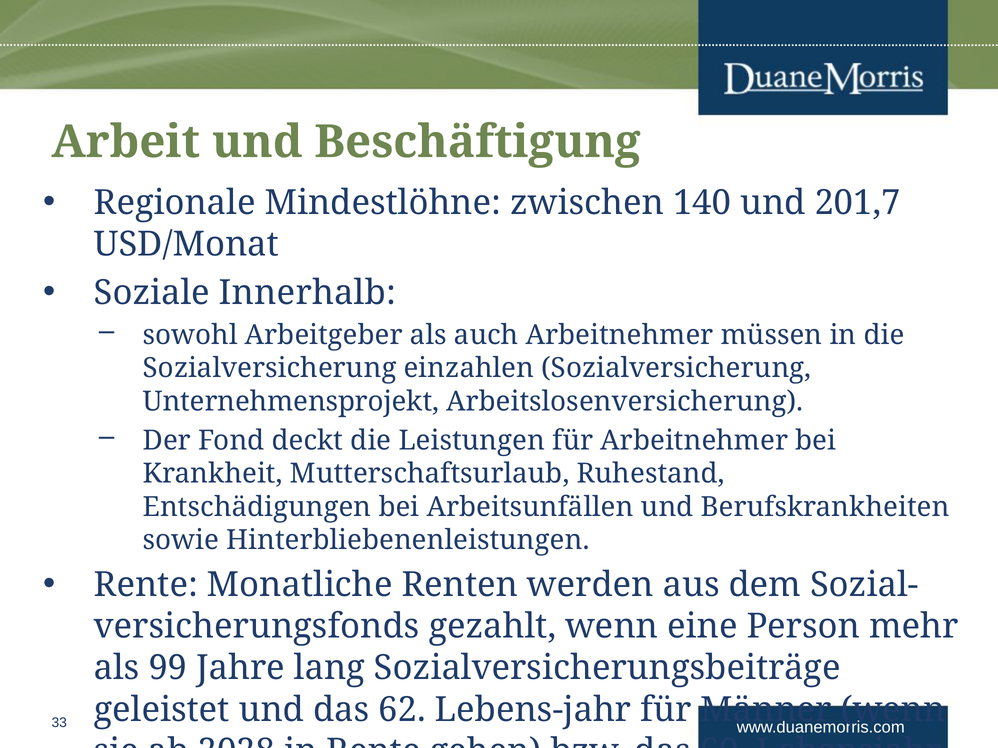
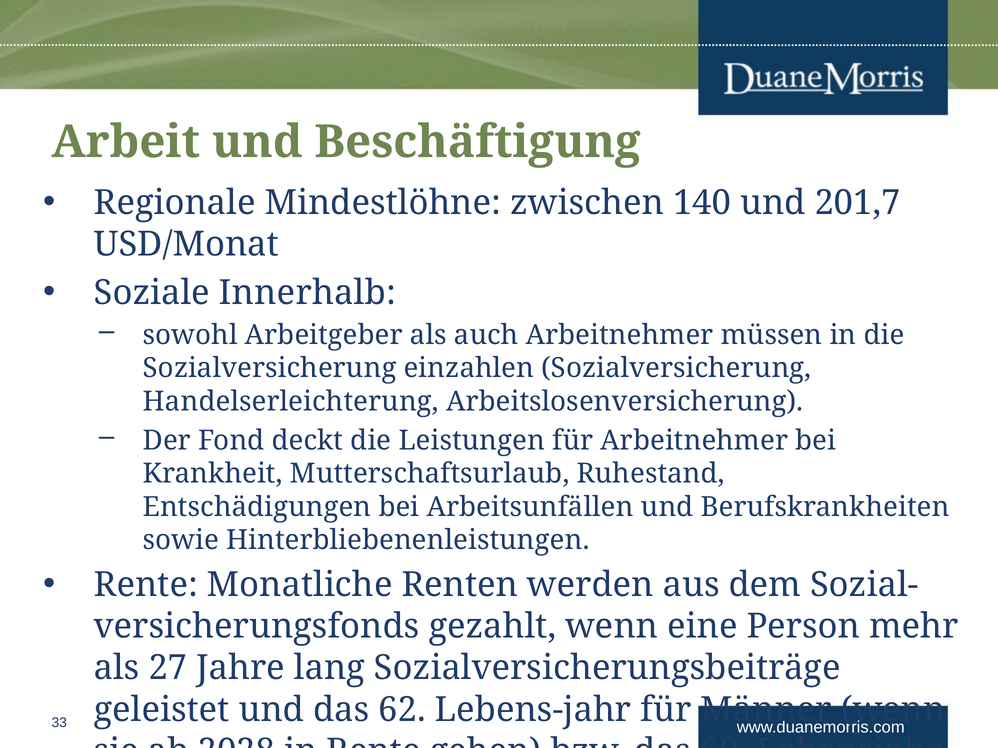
Unternehmensprojekt: Unternehmensprojekt -> Handelserleichterung
99: 99 -> 27
